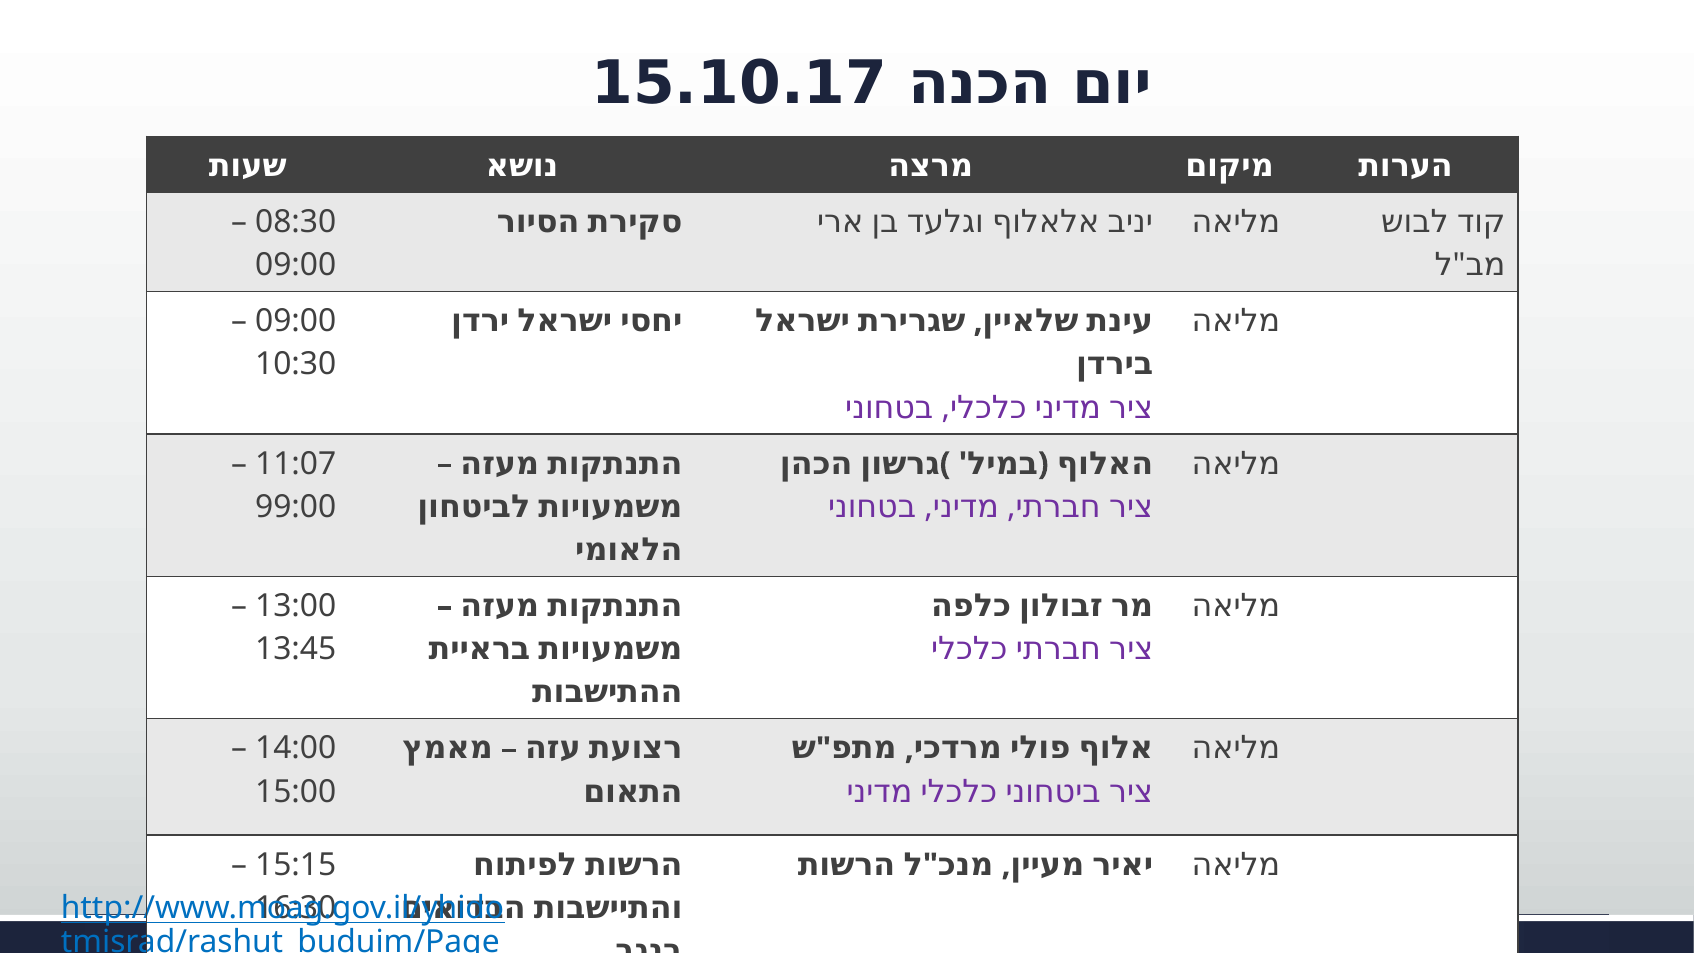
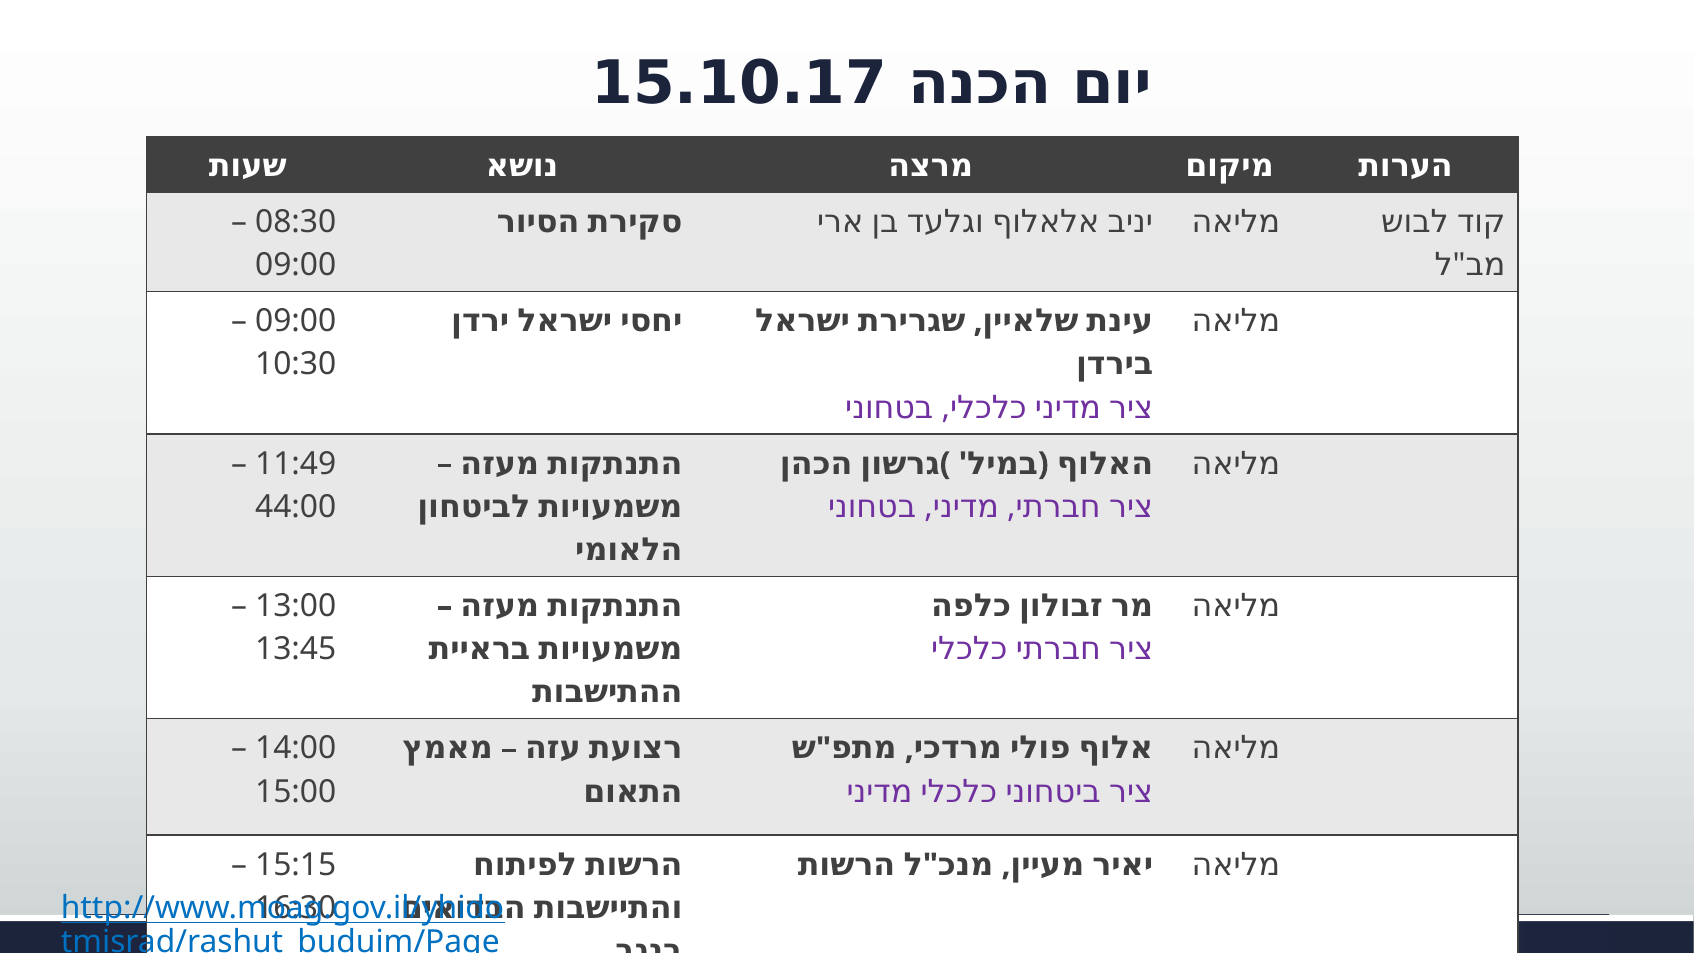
11:07: 11:07 -> 11:49
99:00: 99:00 -> 44:00
